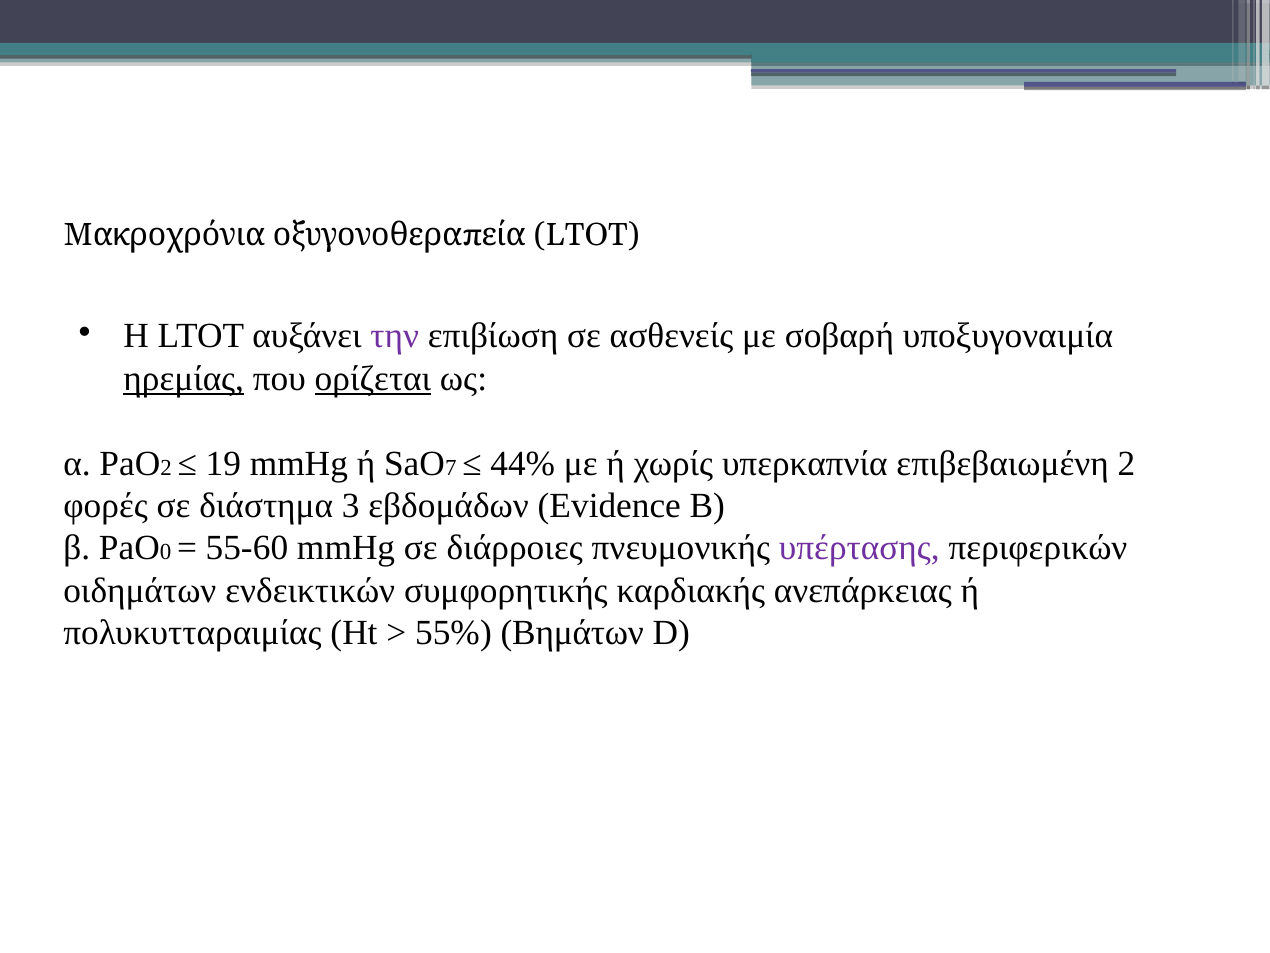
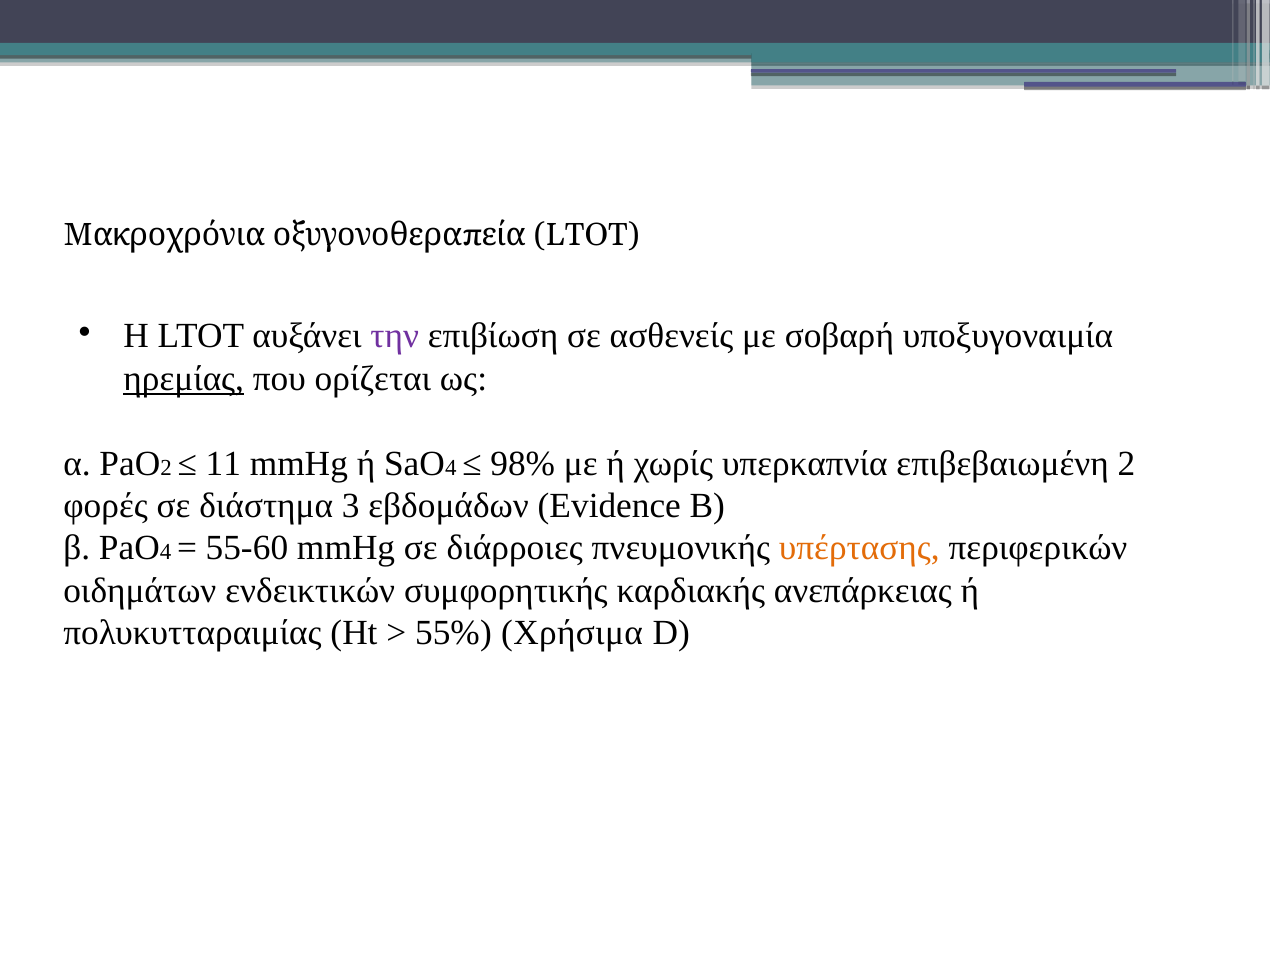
ορίζεται underline: present -> none
19: 19 -> 11
7 at (451, 467): 7 -> 4
44%: 44% -> 98%
0 at (166, 552): 0 -> 4
υπέρτασης colour: purple -> orange
Βημάτων: Βημάτων -> Χρήσιμα
